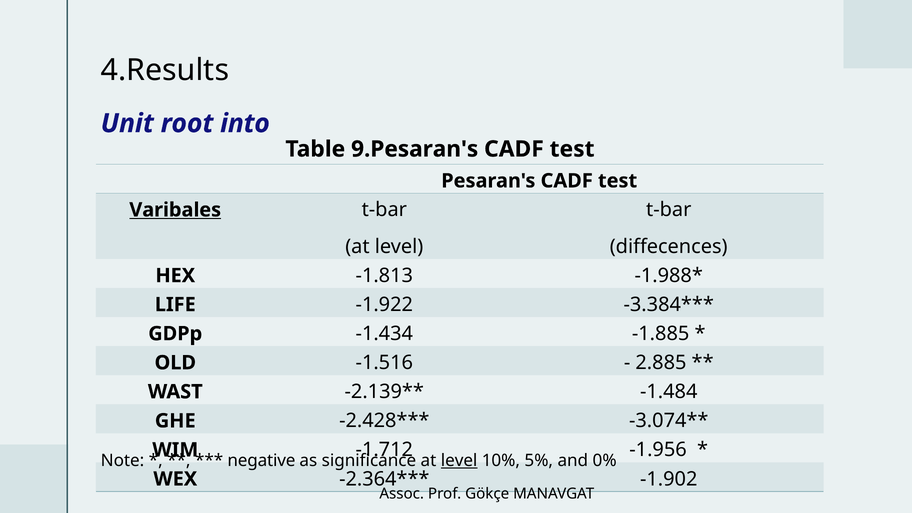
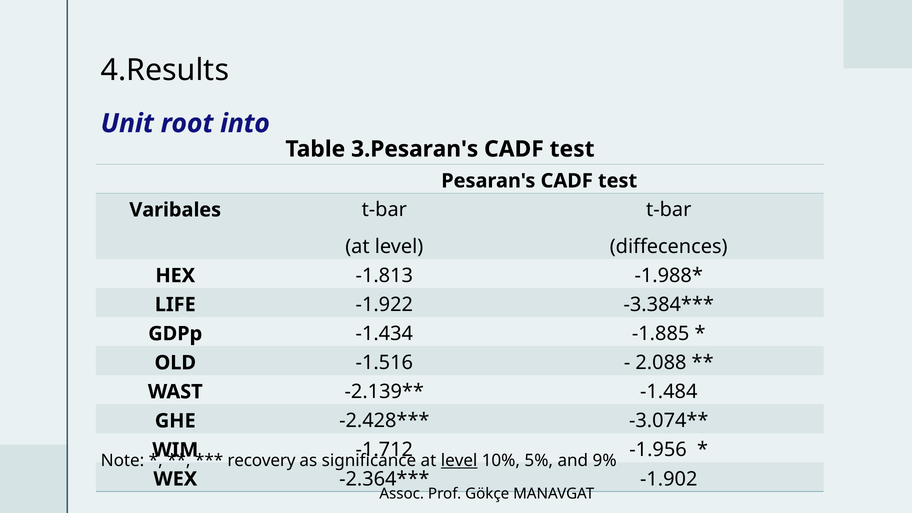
9.Pesaran's: 9.Pesaran's -> 3.Pesaran's
Varibales underline: present -> none
2.885: 2.885 -> 2.088
negative: negative -> recovery
0%: 0% -> 9%
